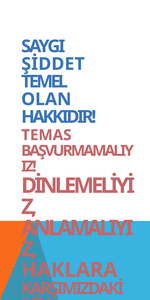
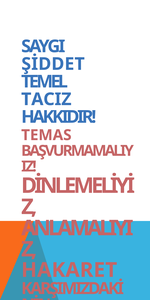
OLAN: OLAN -> TACIZ
HAKLARA: HAKLARA -> HAKARET
